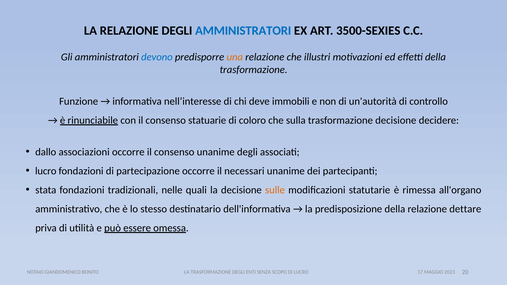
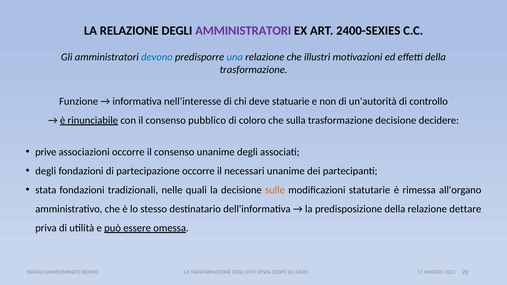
AMMINISTRATORI at (243, 31) colour: blue -> purple
3500-SEXIES: 3500-SEXIES -> 2400-SEXIES
una colour: orange -> blue
immobili: immobili -> statuarie
statuarie: statuarie -> pubblico
dallo: dallo -> prive
lucro at (46, 171): lucro -> degli
